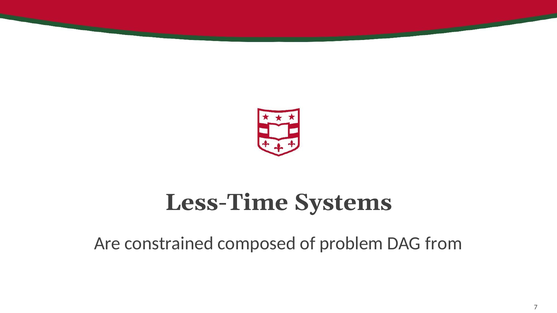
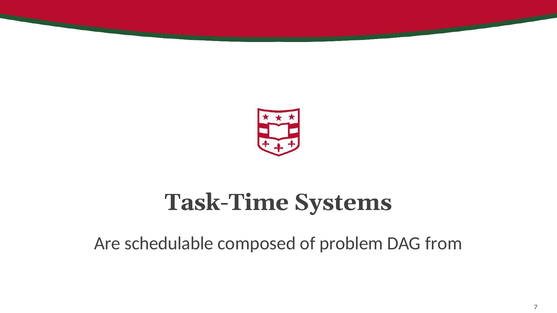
Less-Time: Less-Time -> Task-Time
constrained: constrained -> schedulable
